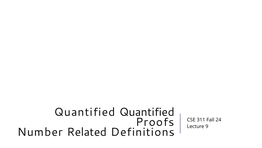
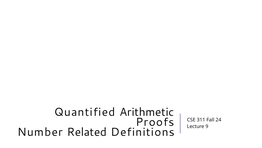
Quantified Quantified: Quantified -> Arithmetic
